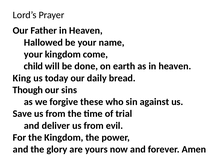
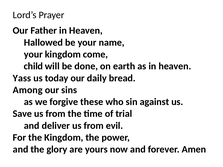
King: King -> Yass
Though: Though -> Among
